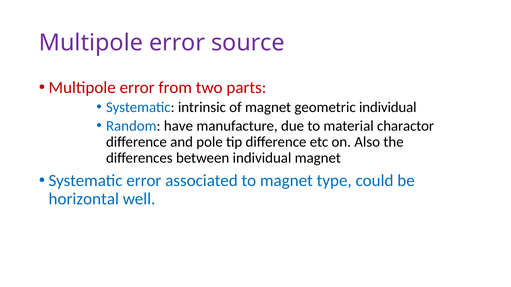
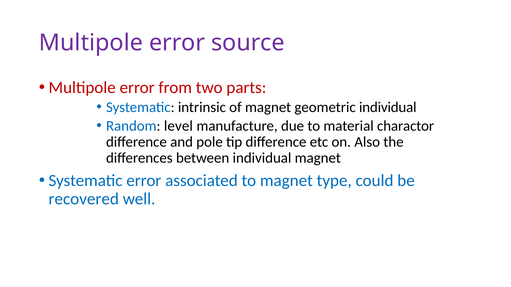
have: have -> level
horizontal: horizontal -> recovered
